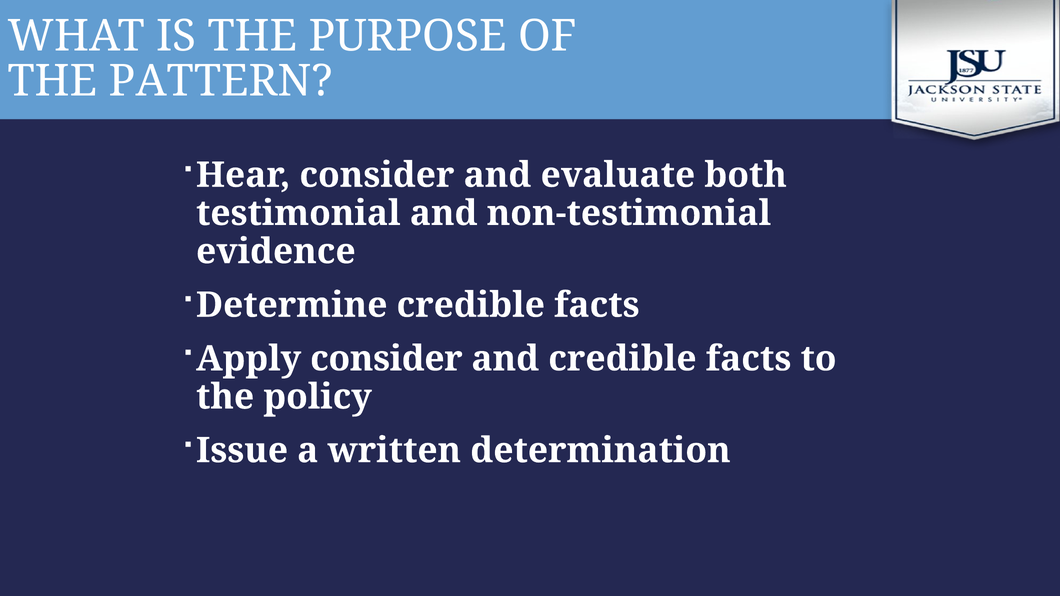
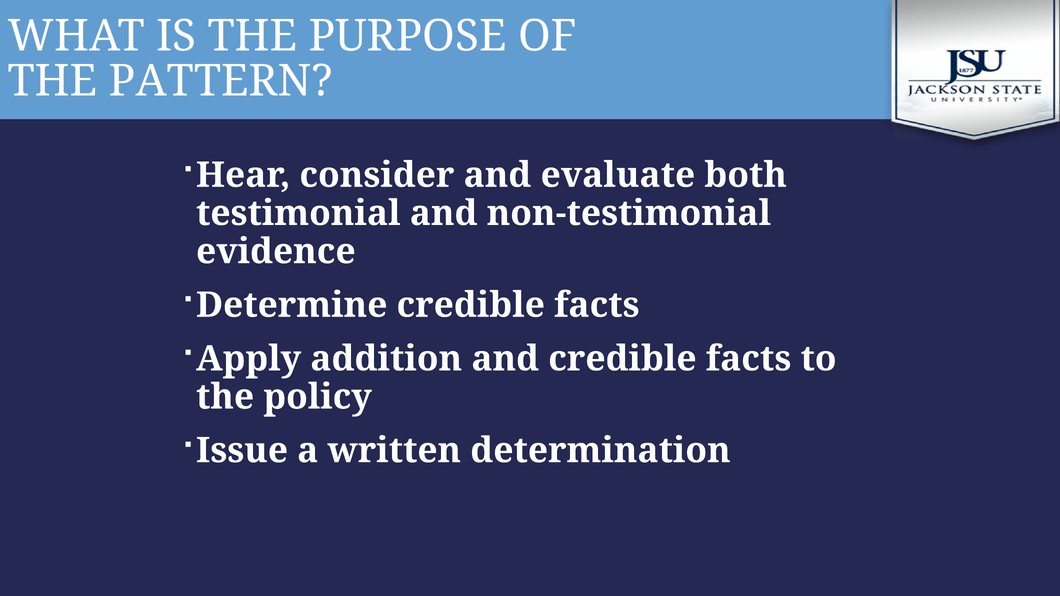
Apply consider: consider -> addition
